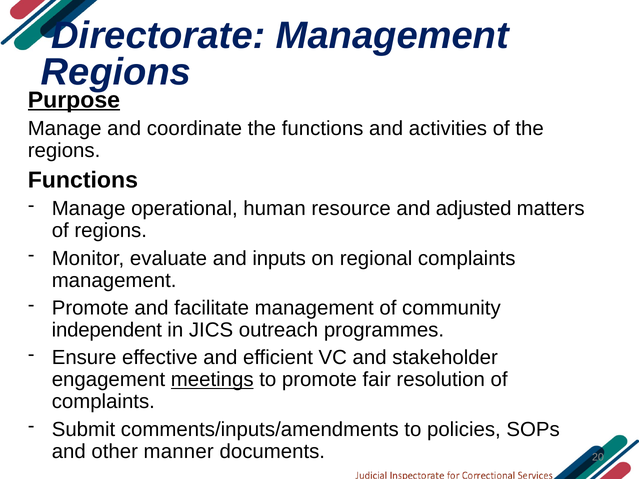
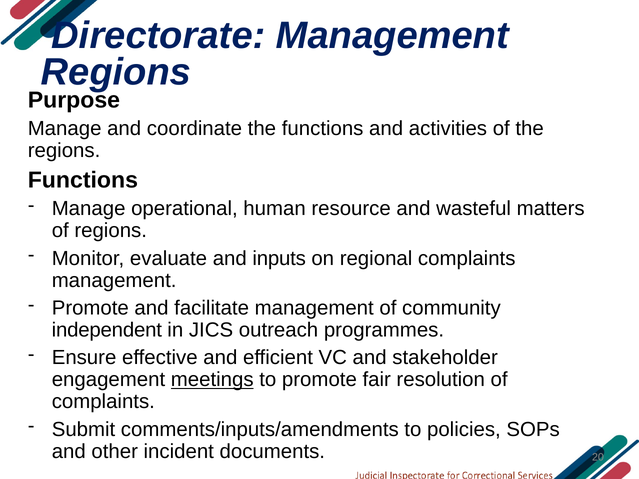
Purpose underline: present -> none
adjusted: adjusted -> wasteful
manner: manner -> incident
